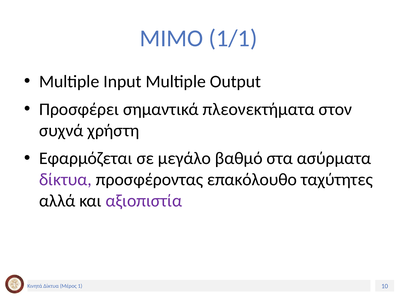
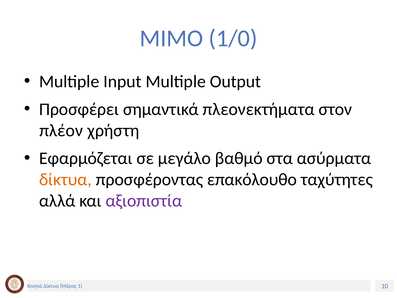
1/1: 1/1 -> 1/0
συχνά: συχνά -> πλέον
δίκτυα at (65, 179) colour: purple -> orange
